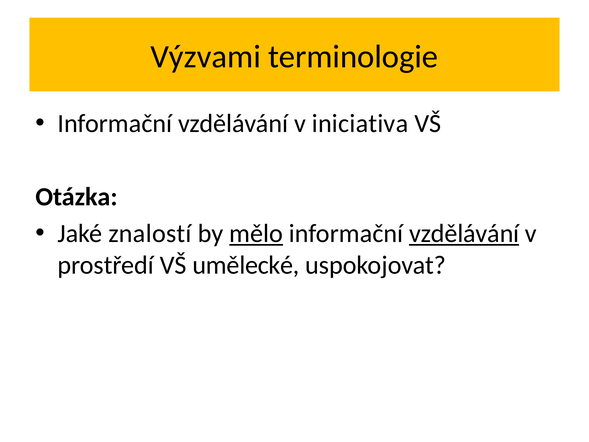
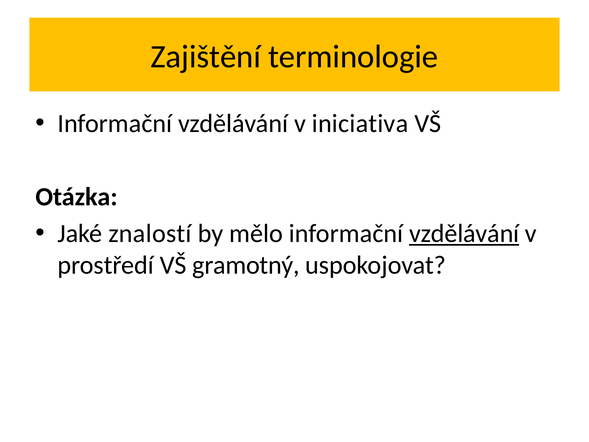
Výzvami: Výzvami -> Zajištění
mělo underline: present -> none
umělecké: umělecké -> gramotný
